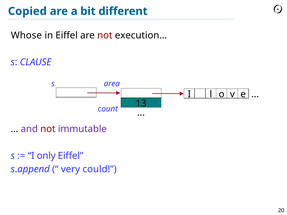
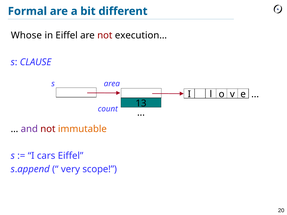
Copied: Copied -> Formal
immutable colour: purple -> orange
only: only -> cars
could: could -> scope
